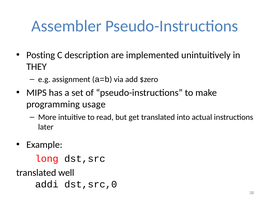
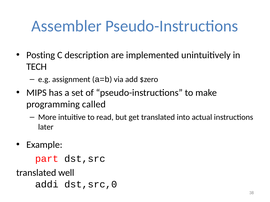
THEY: THEY -> TECH
usage: usage -> called
long: long -> part
